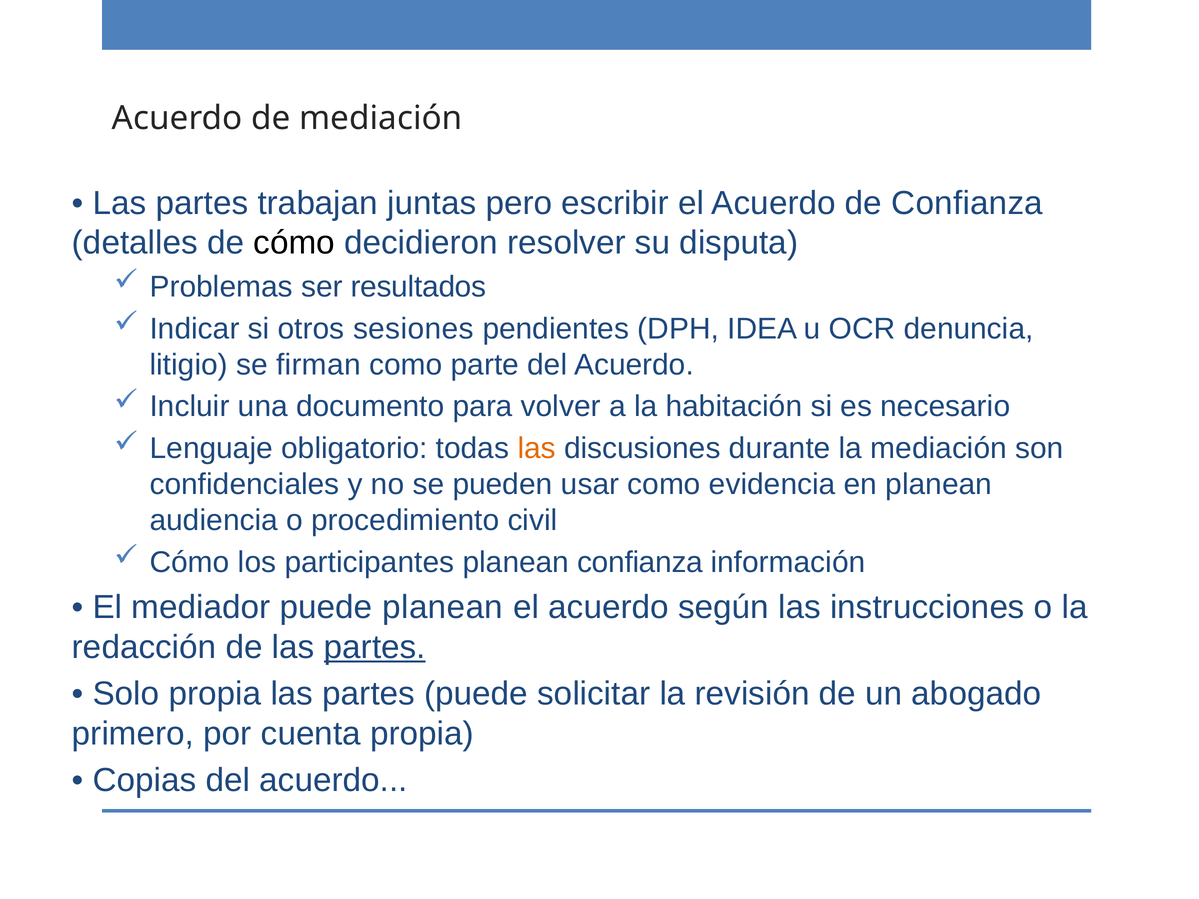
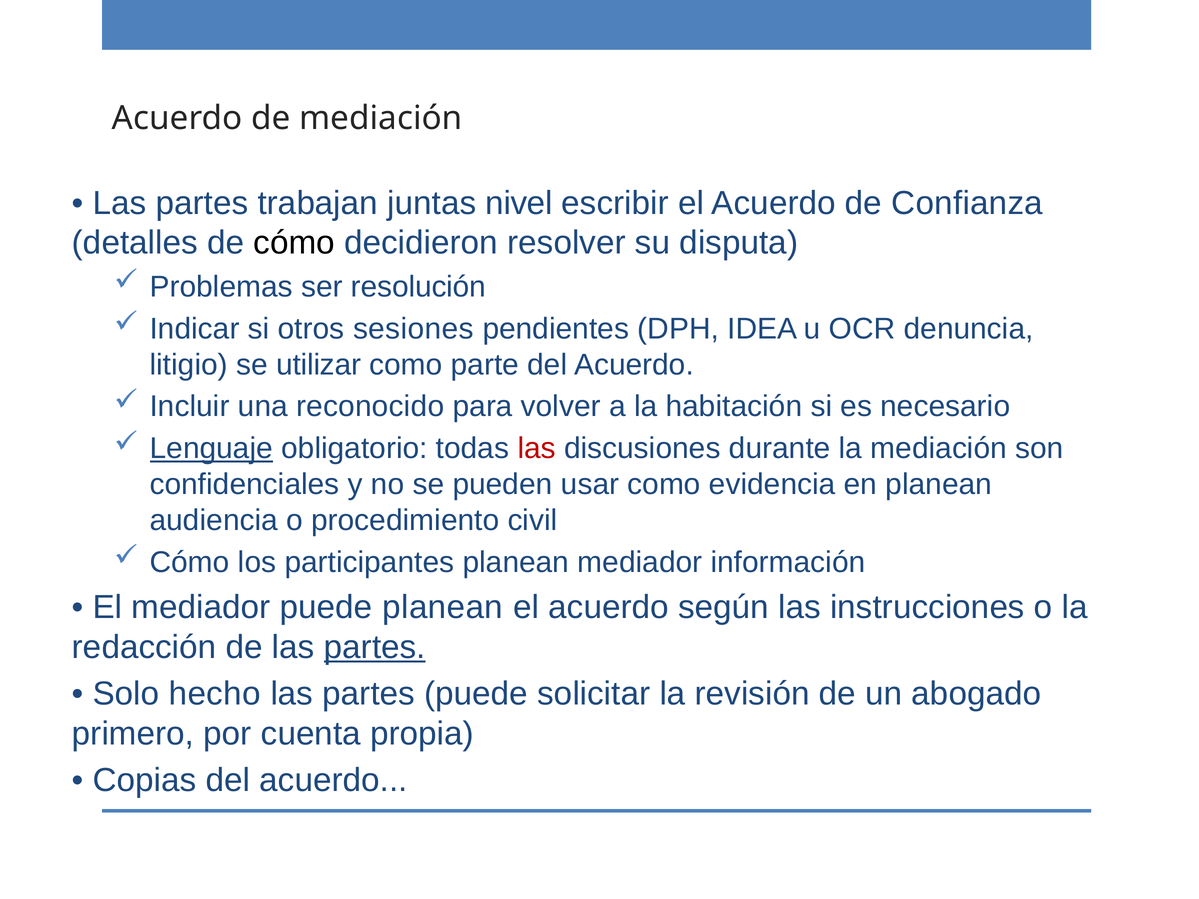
pero: pero -> nivel
resultados: resultados -> resolución
firman: firman -> utilizar
documento: documento -> reconocido
Lenguaje underline: none -> present
las at (537, 449) colour: orange -> red
planean confianza: confianza -> mediador
Solo propia: propia -> hecho
